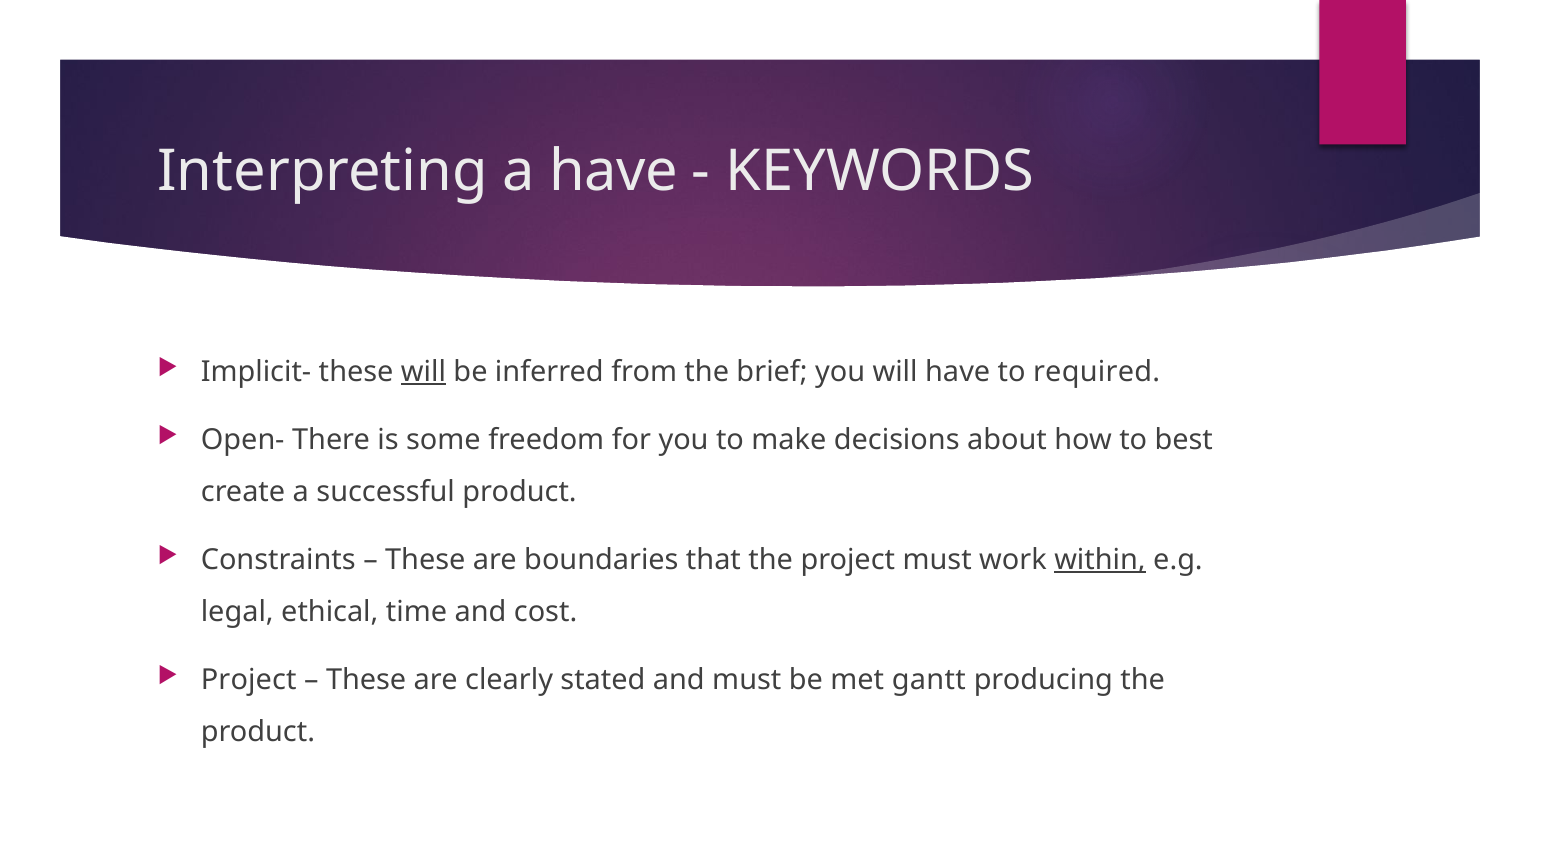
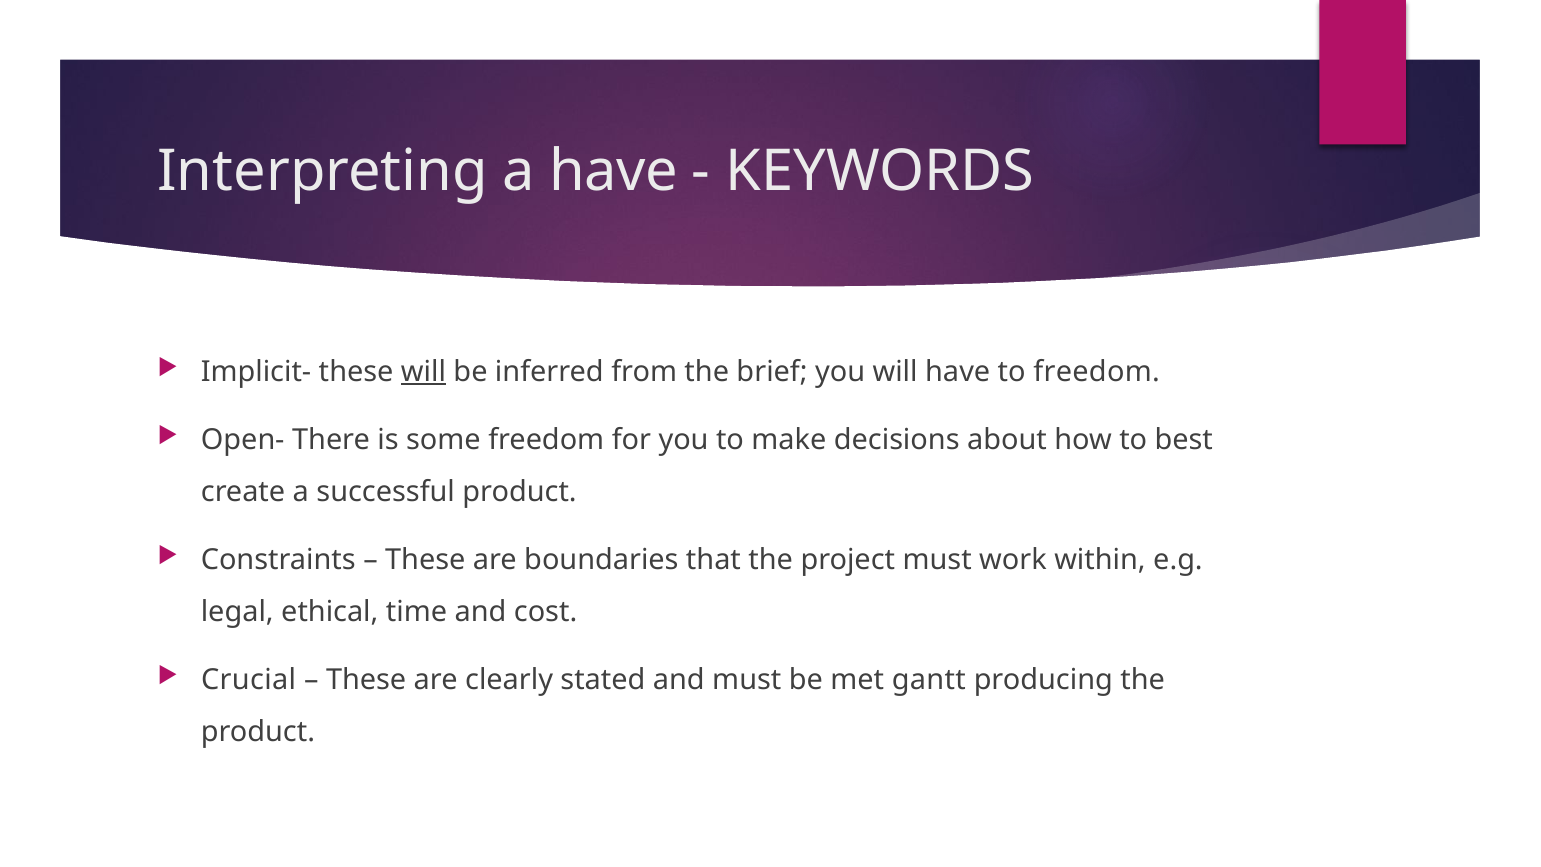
to required: required -> freedom
within underline: present -> none
Project at (249, 680): Project -> Crucial
